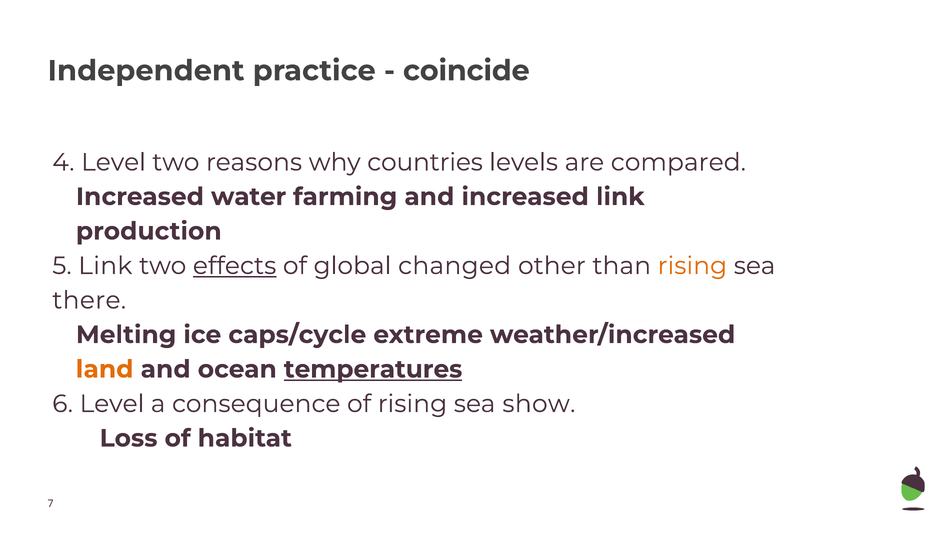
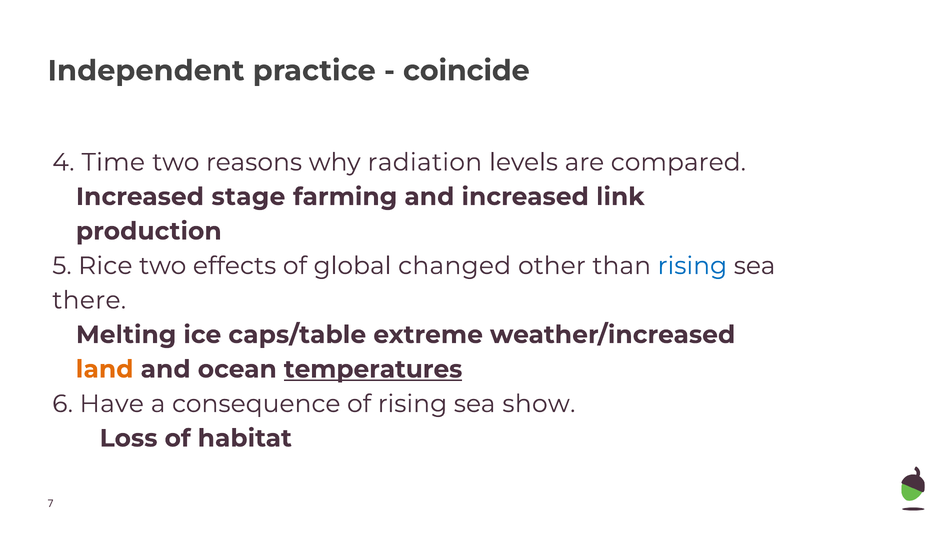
4 Level: Level -> Time
countries: countries -> radiation
water: water -> stage
5 Link: Link -> Rice
effects underline: present -> none
rising at (692, 266) colour: orange -> blue
caps/cycle: caps/cycle -> caps/table
6 Level: Level -> Have
